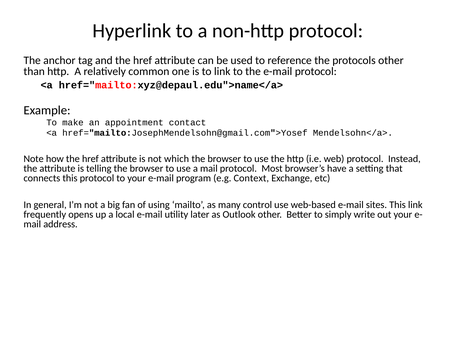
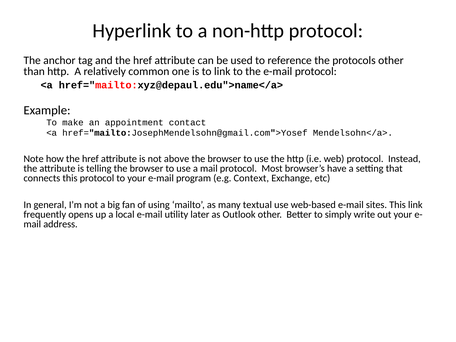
which: which -> above
control: control -> textual
